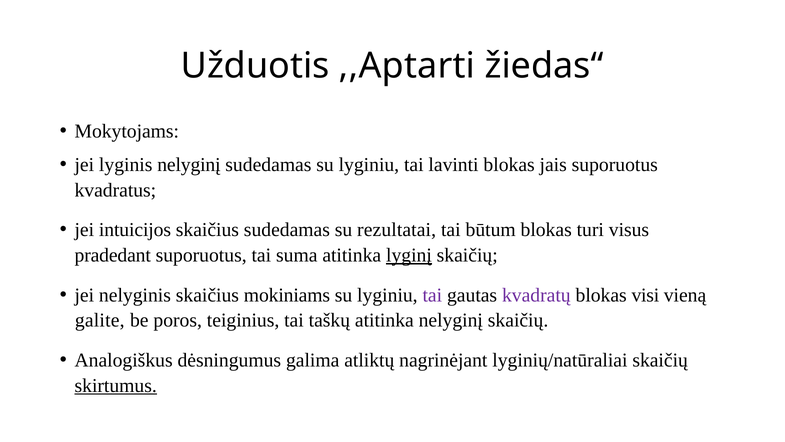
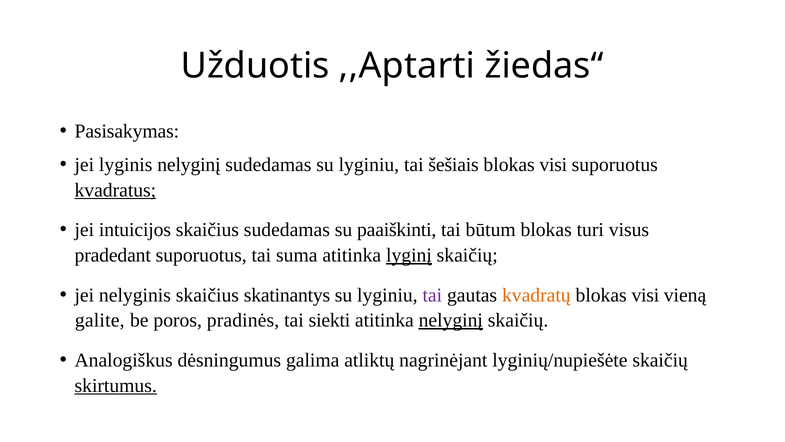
Mokytojams: Mokytojams -> Pasisakymas
lavinti: lavinti -> šešiais
jais at (553, 165): jais -> visi
kvadratus underline: none -> present
rezultatai: rezultatai -> paaiškinti
mokiniams: mokiniams -> skatinantys
kvadratų colour: purple -> orange
teiginius: teiginius -> pradinės
taškų: taškų -> siekti
nelyginį at (451, 320) underline: none -> present
lyginių/natūraliai: lyginių/natūraliai -> lyginių/nupiešėte
